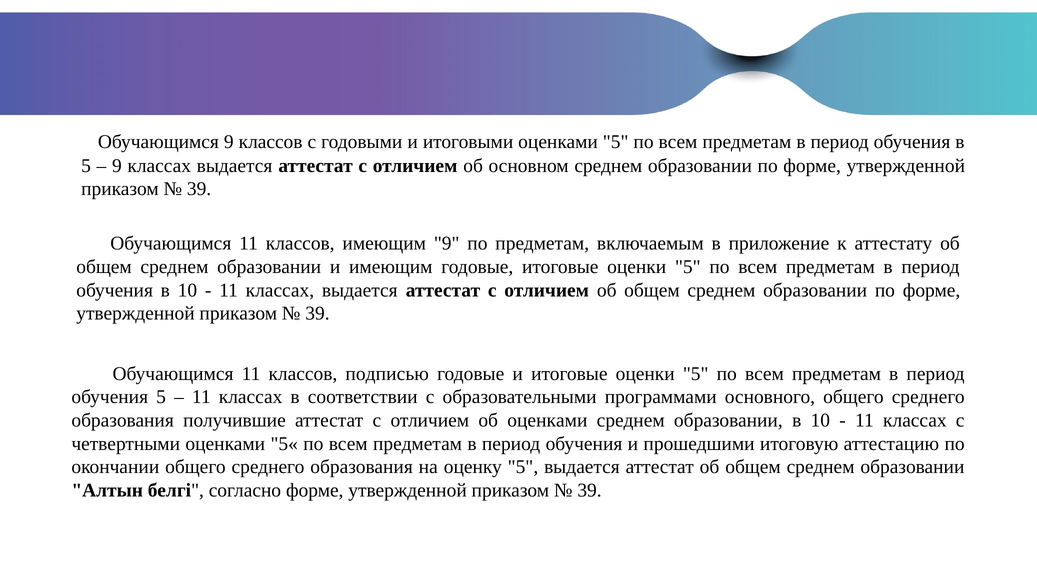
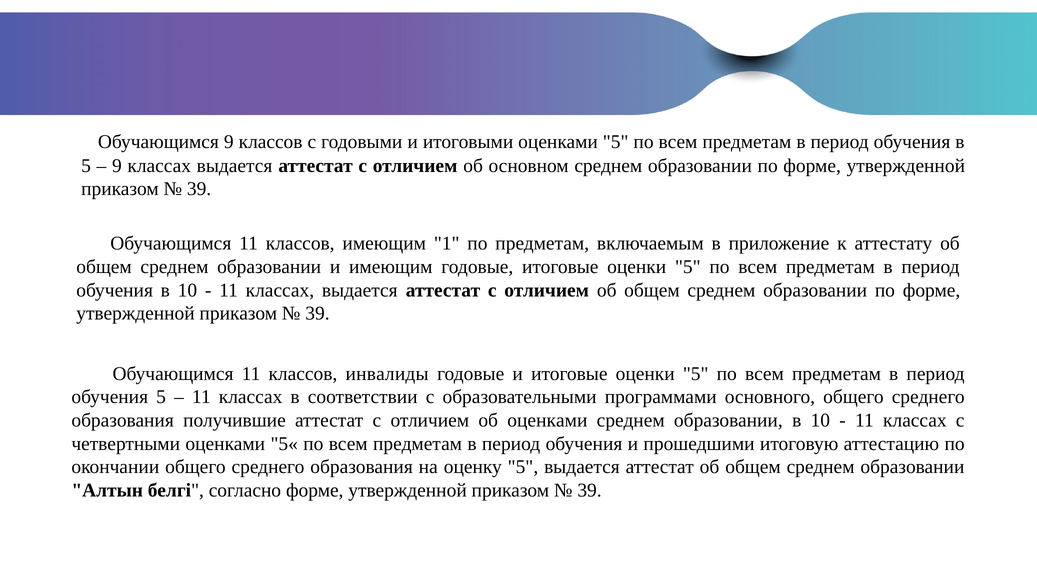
имеющим 9: 9 -> 1
подписью: подписью -> инвалиды
